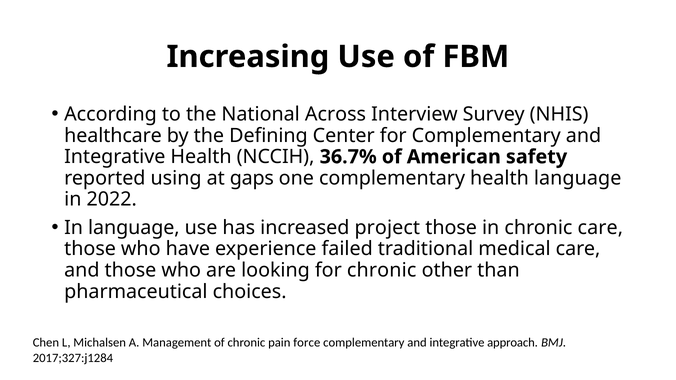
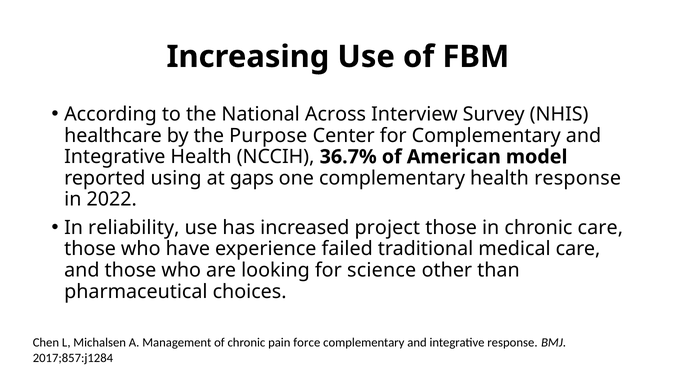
Defining: Defining -> Purpose
safety: safety -> model
health language: language -> response
In language: language -> reliability
for chronic: chronic -> science
integrative approach: approach -> response
2017;327:j1284: 2017;327:j1284 -> 2017;857:j1284
